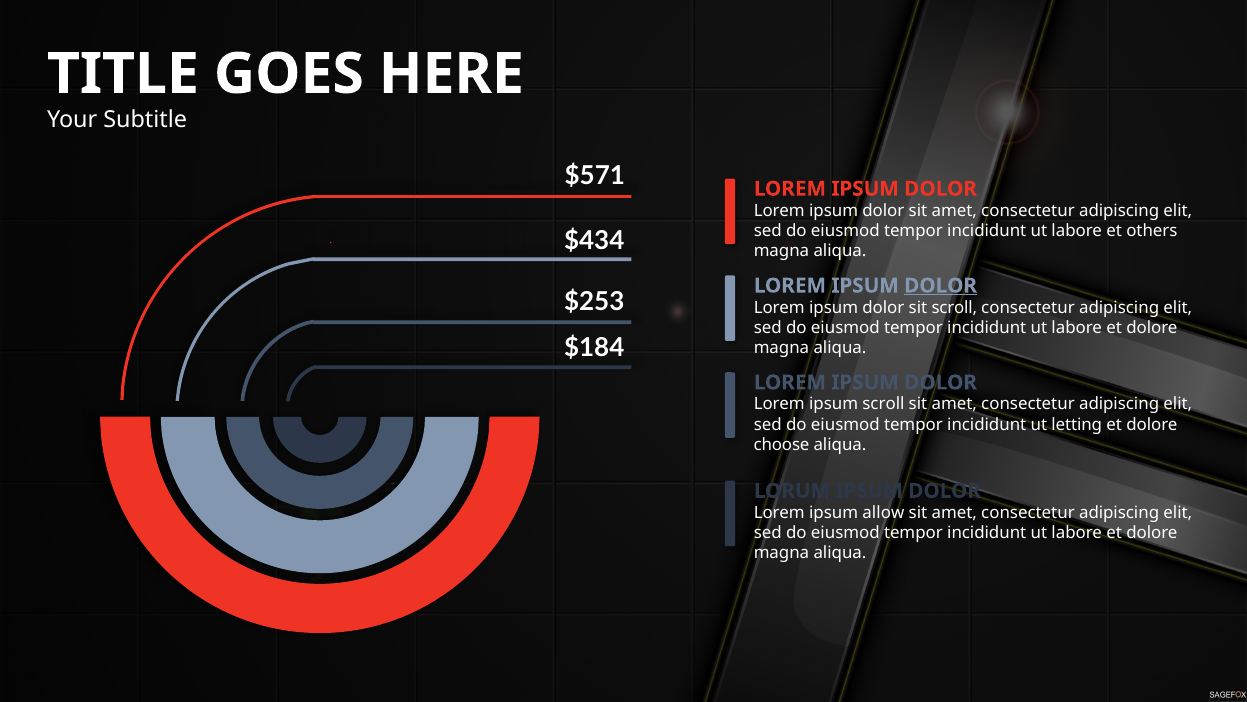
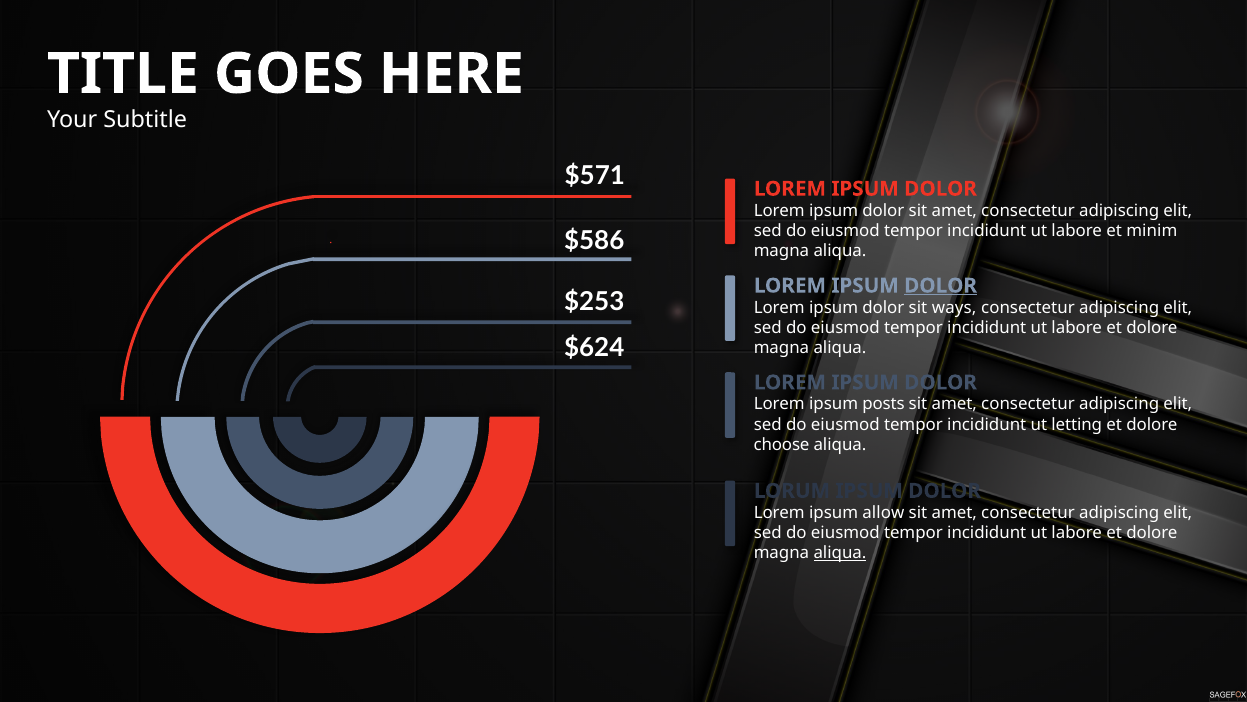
others: others -> minim
$434: $434 -> $586
sit scroll: scroll -> ways
$184: $184 -> $624
ipsum scroll: scroll -> posts
aliqua at (840, 553) underline: none -> present
